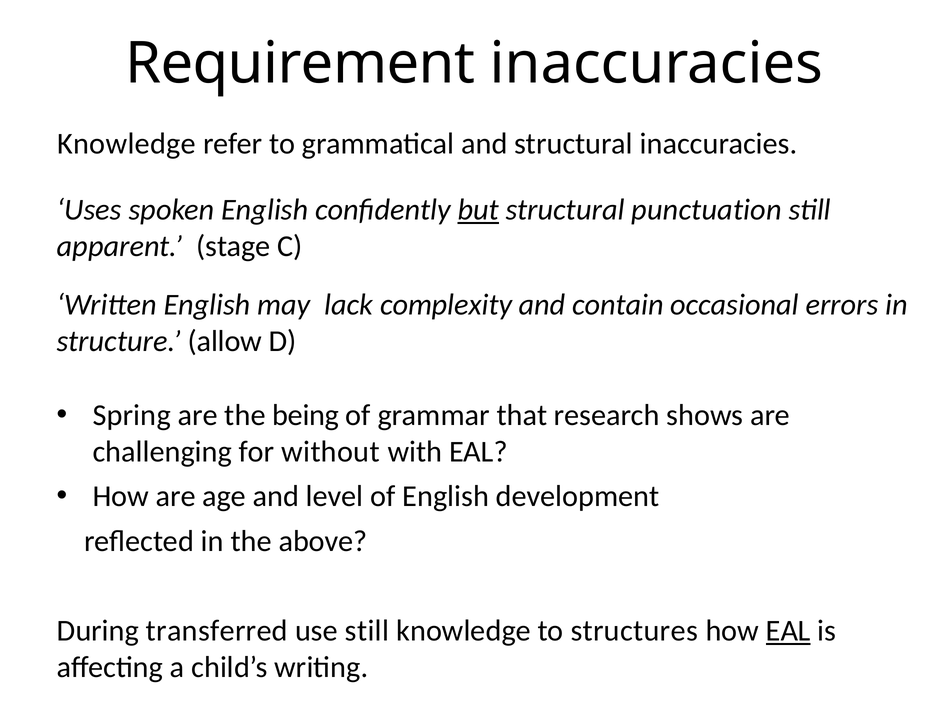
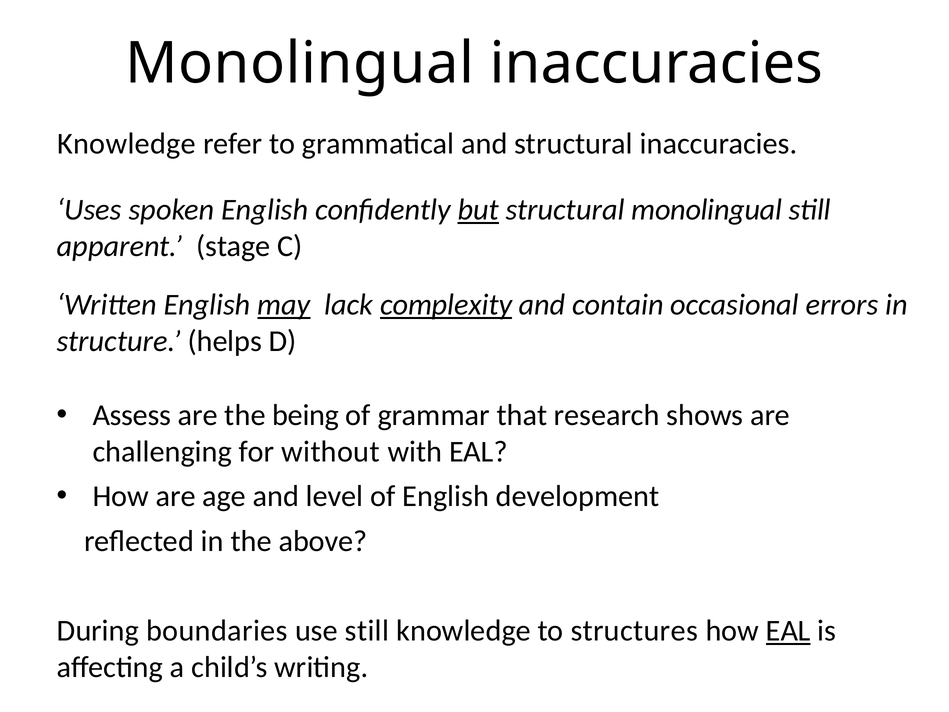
Requirement at (300, 63): Requirement -> Monolingual
structural punctuation: punctuation -> monolingual
may underline: none -> present
complexity underline: none -> present
allow: allow -> helps
Spring: Spring -> Assess
transferred: transferred -> boundaries
